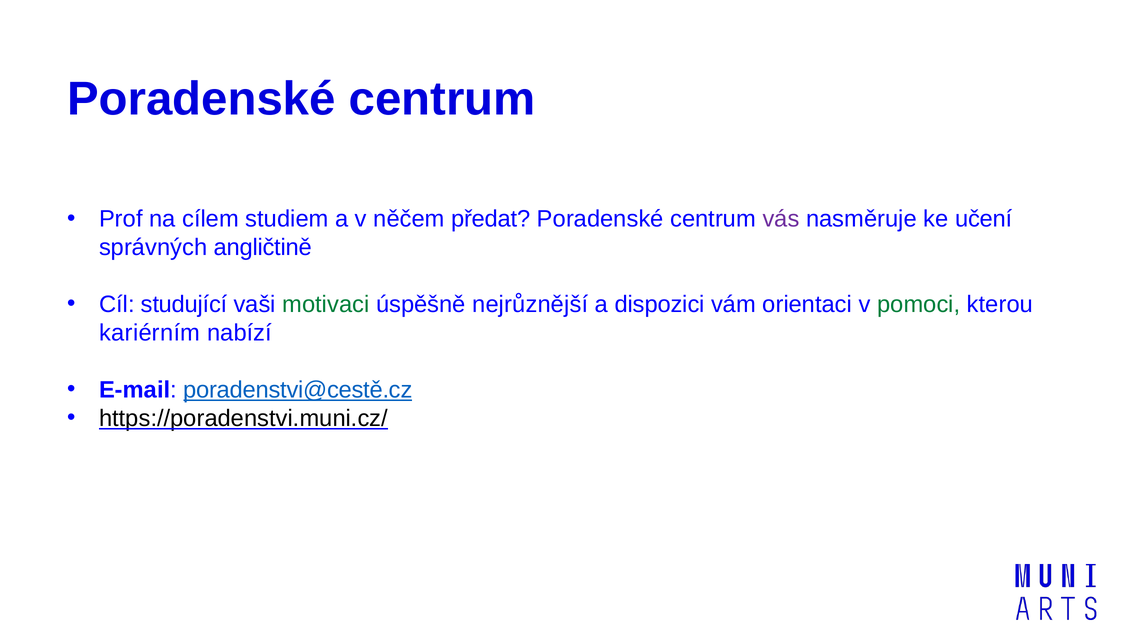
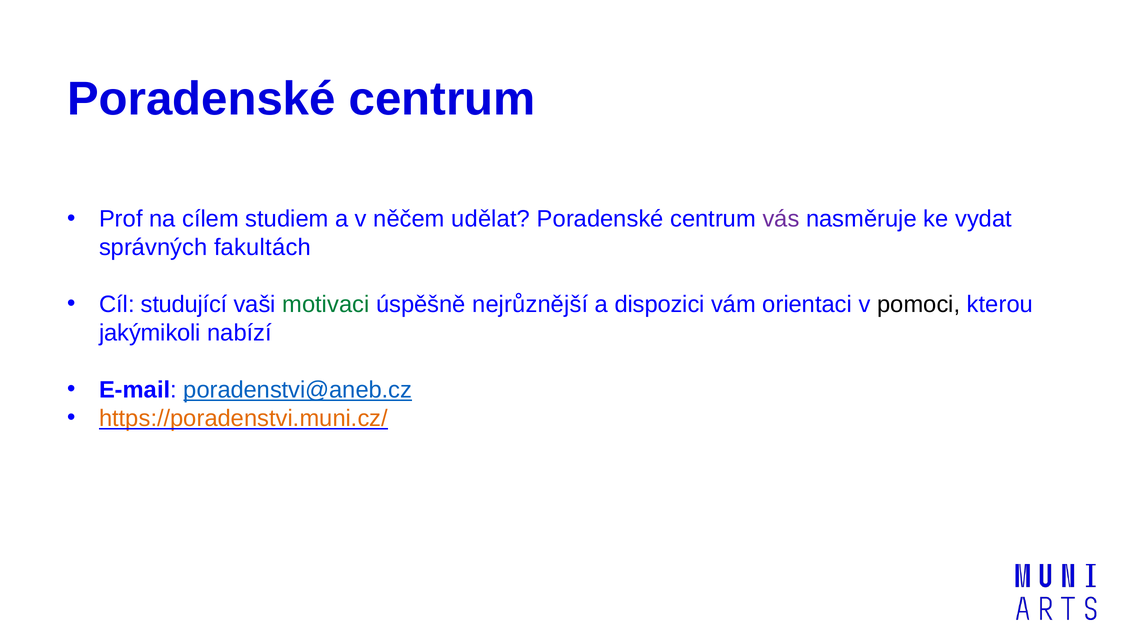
předat: předat -> udělat
učení: učení -> vydat
angličtině: angličtině -> fakultách
pomoci colour: green -> black
kariérním: kariérním -> jakýmikoli
poradenstvi@cestě.cz: poradenstvi@cestě.cz -> poradenstvi@aneb.cz
https://poradenstvi.muni.cz/ colour: black -> orange
